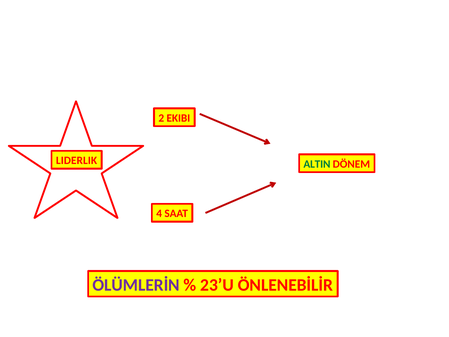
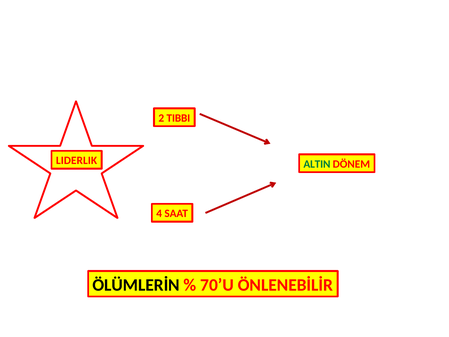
EKIBI: EKIBI -> TIBBI
ÖLÜMLERİN colour: purple -> black
23’U: 23’U -> 70’U
